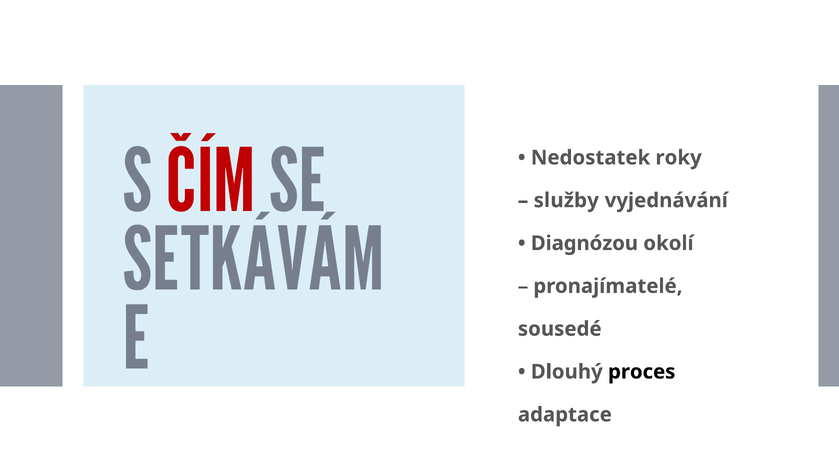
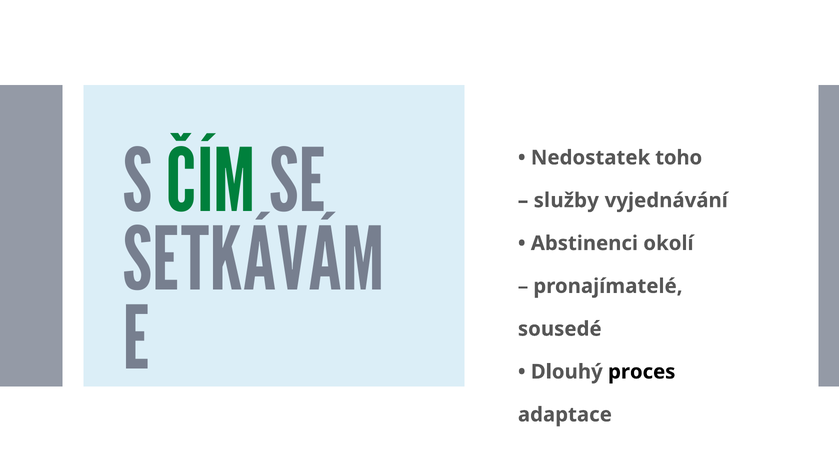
ČÍM colour: red -> green
roky: roky -> toho
Diagnózou: Diagnózou -> Abstinenci
